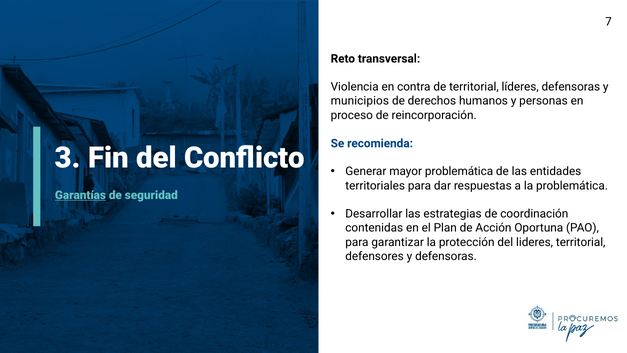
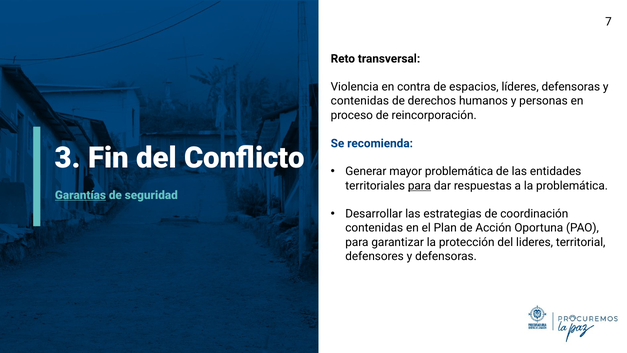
de territorial: territorial -> espacios
municipios at (360, 101): municipios -> contenidas
para at (420, 186) underline: none -> present
